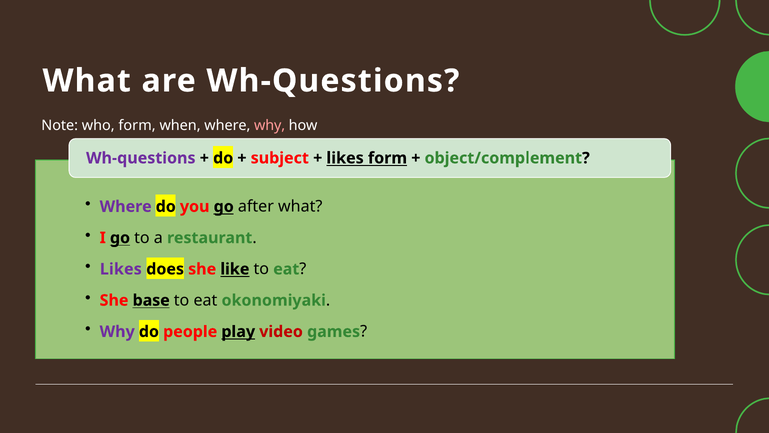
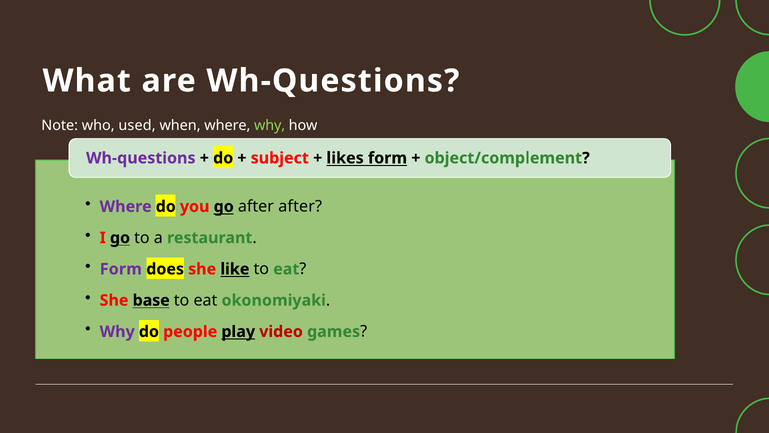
who form: form -> used
why at (270, 125) colour: pink -> light green
after what: what -> after
Likes at (121, 269): Likes -> Form
